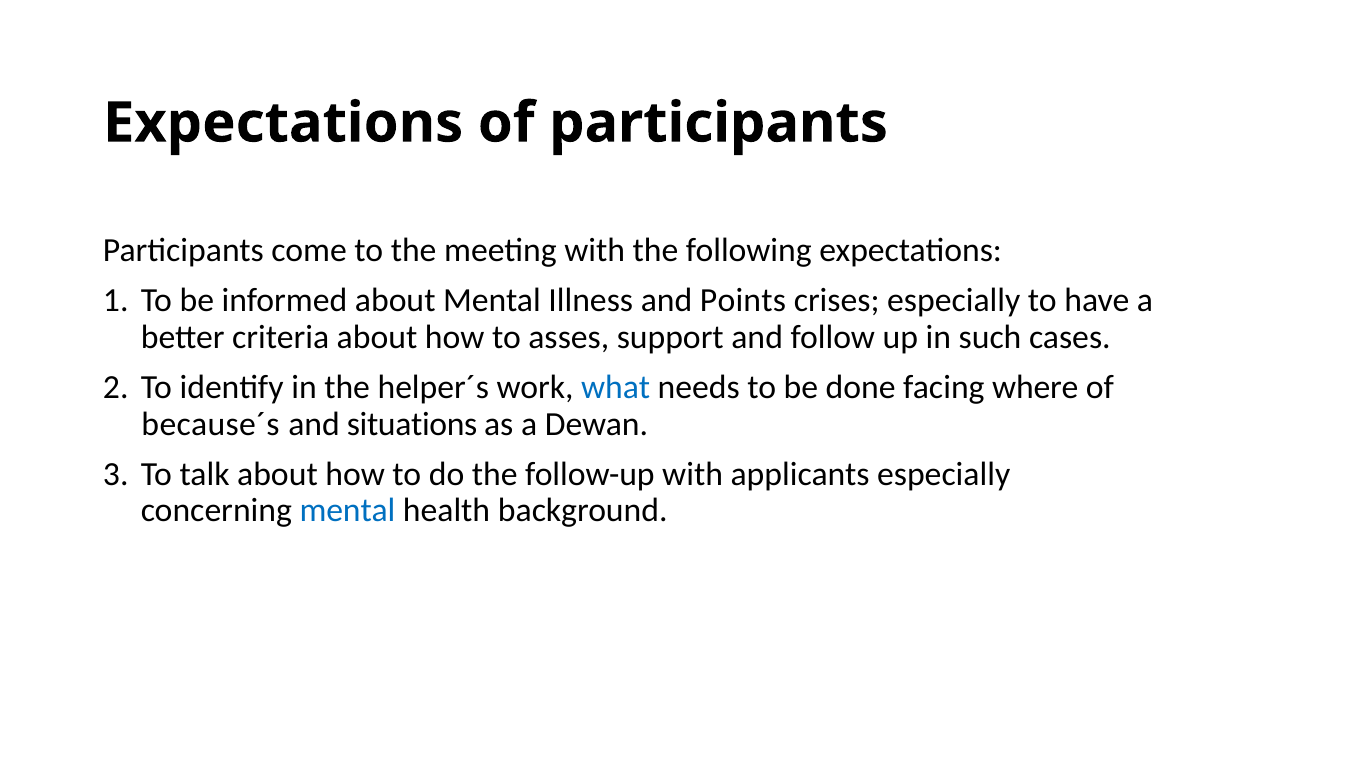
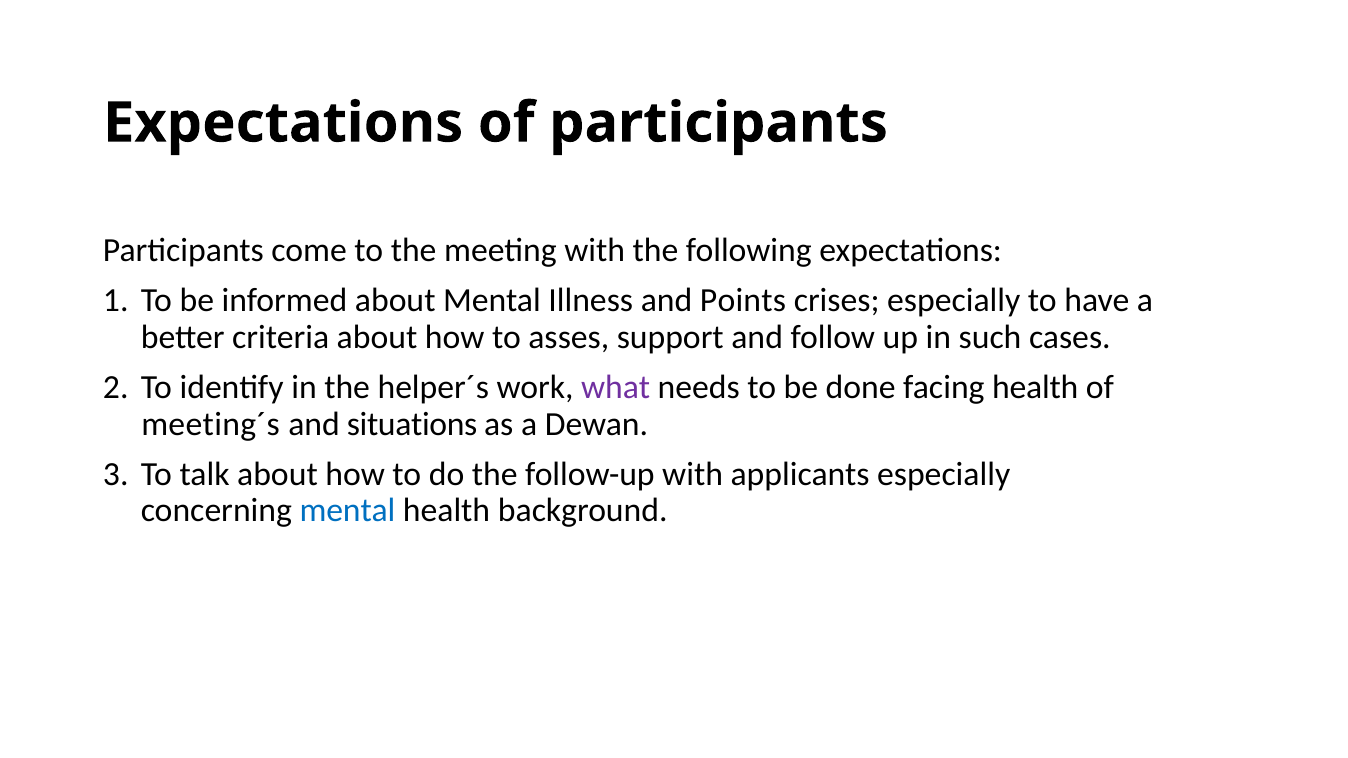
what colour: blue -> purple
facing where: where -> health
because´s: because´s -> meeting´s
